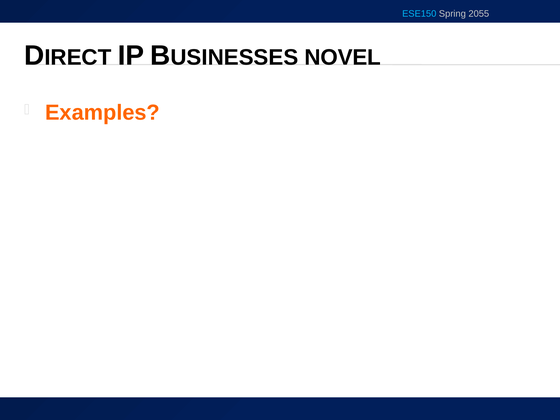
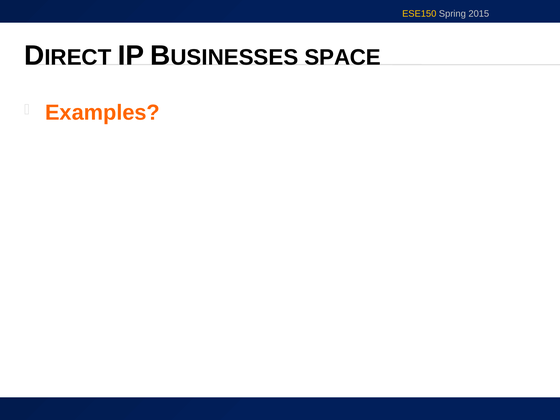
ESE150 colour: light blue -> yellow
2055: 2055 -> 2015
NOVEL: NOVEL -> SPACE
